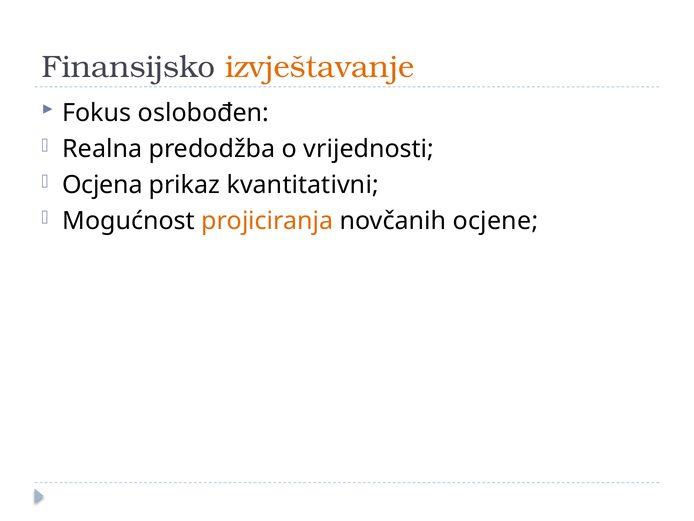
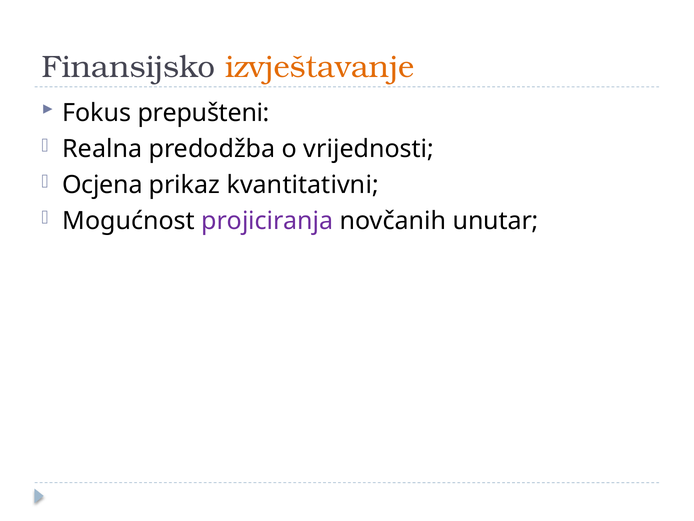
oslobođen: oslobođen -> prepušteni
projiciranja colour: orange -> purple
ocjene: ocjene -> unutar
